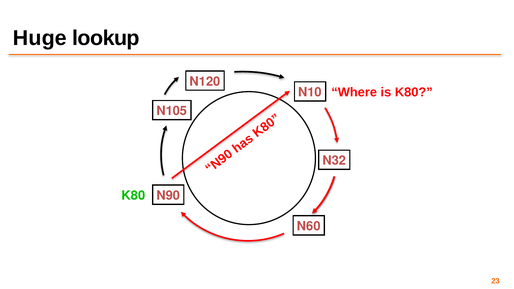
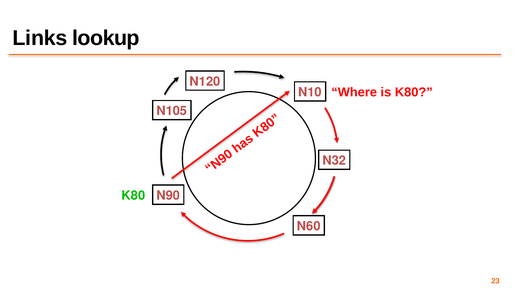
Huge: Huge -> Links
